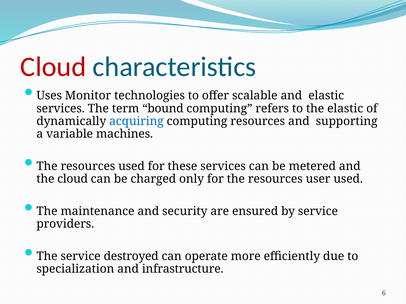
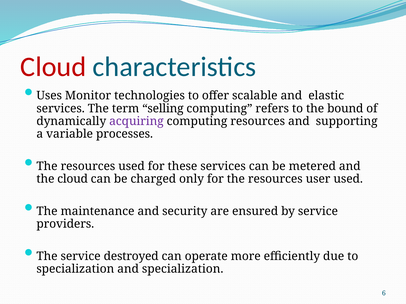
bound: bound -> selling
the elastic: elastic -> bound
acquiring colour: blue -> purple
machines: machines -> processes
and infrastructure: infrastructure -> specialization
